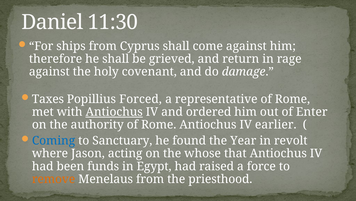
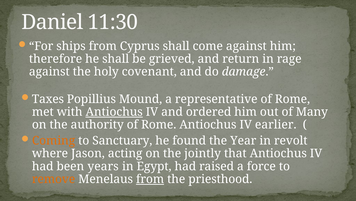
Forced: Forced -> Mound
Enter: Enter -> Many
Coming colour: blue -> orange
whose: whose -> jointly
funds: funds -> years
from at (150, 179) underline: none -> present
